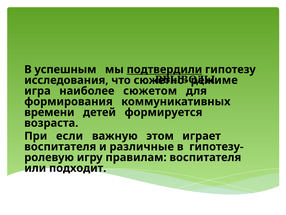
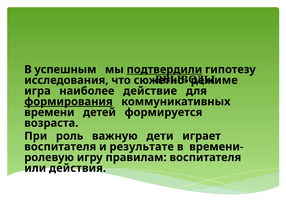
сюжетом: сюжетом -> действие
формирования underline: none -> present
если: если -> роль
этом: этом -> дети
различные: различные -> результате
гипотезу-: гипотезу- -> времени-
подходит: подходит -> действия
